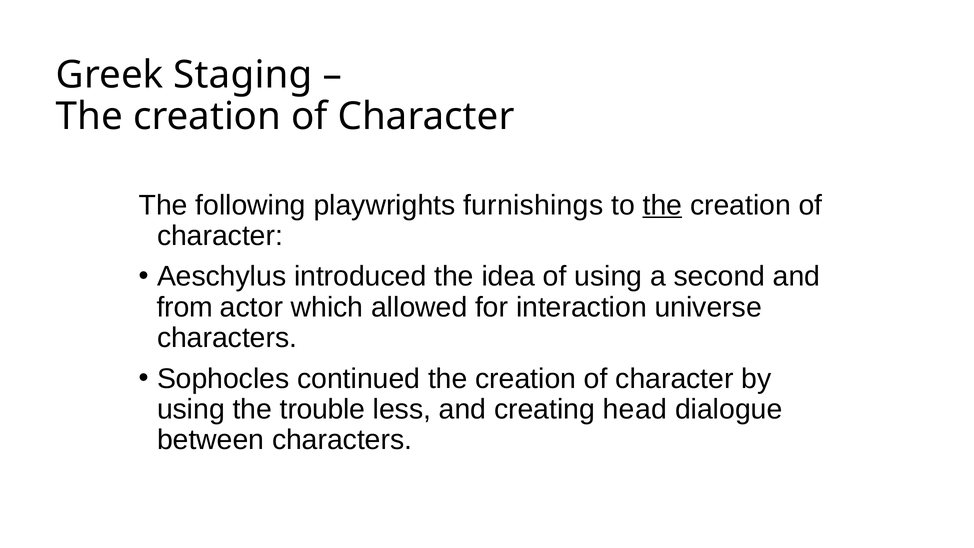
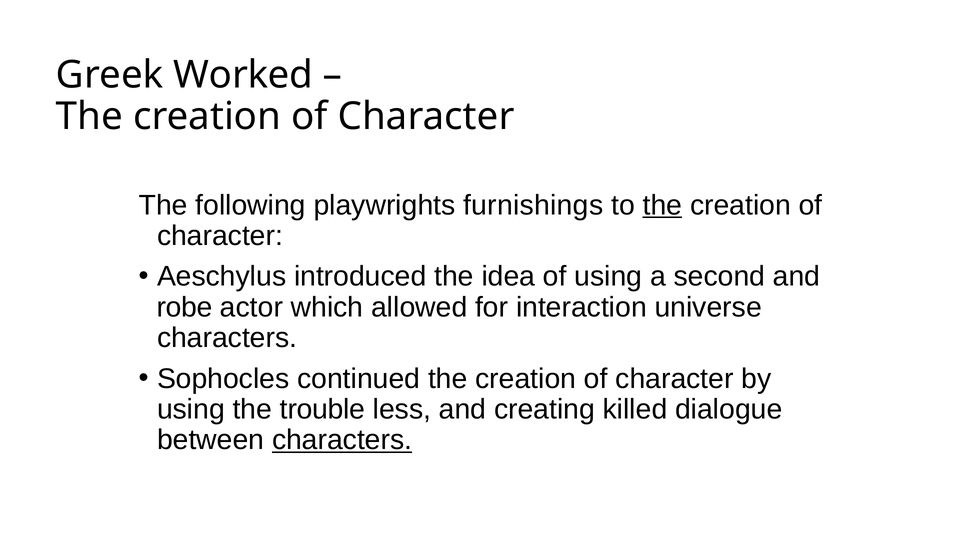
Staging: Staging -> Worked
from: from -> robe
head: head -> killed
characters at (342, 440) underline: none -> present
